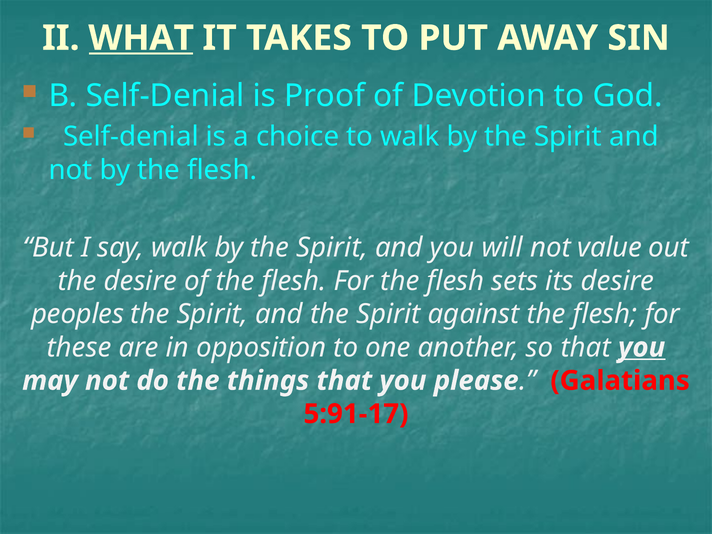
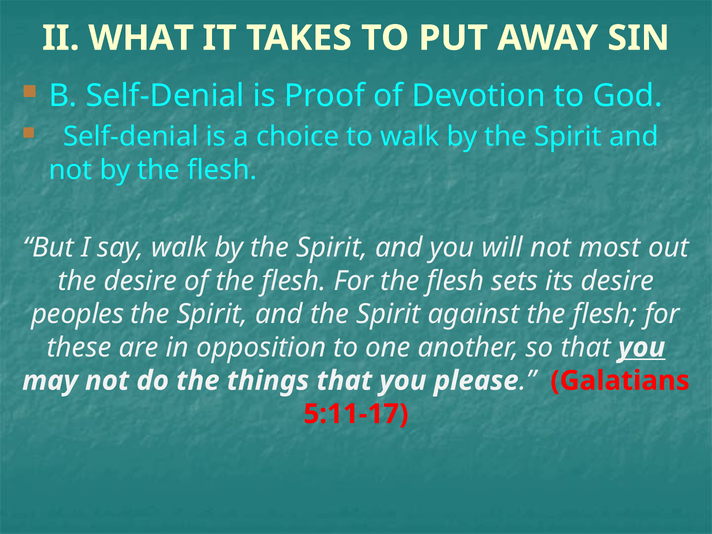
WHAT underline: present -> none
value: value -> most
5:91-17: 5:91-17 -> 5:11-17
